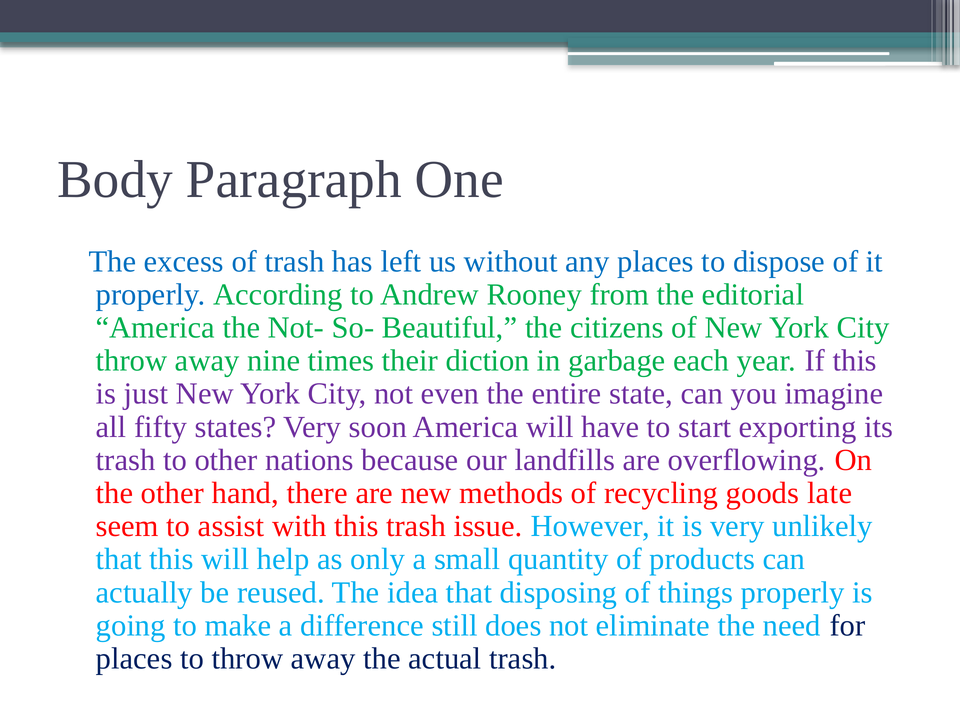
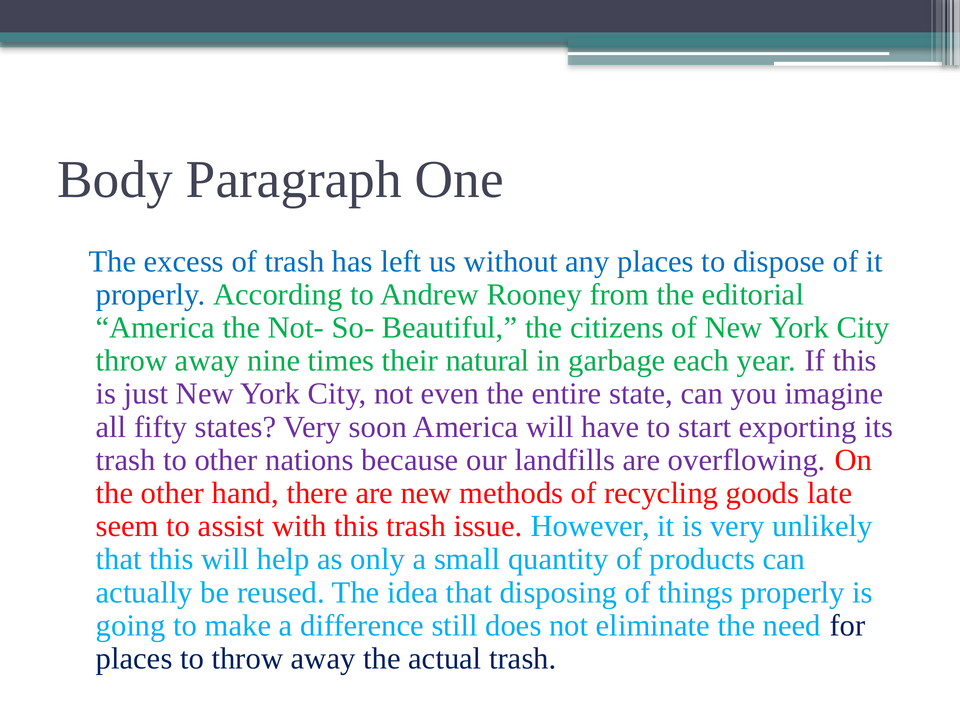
diction: diction -> natural
